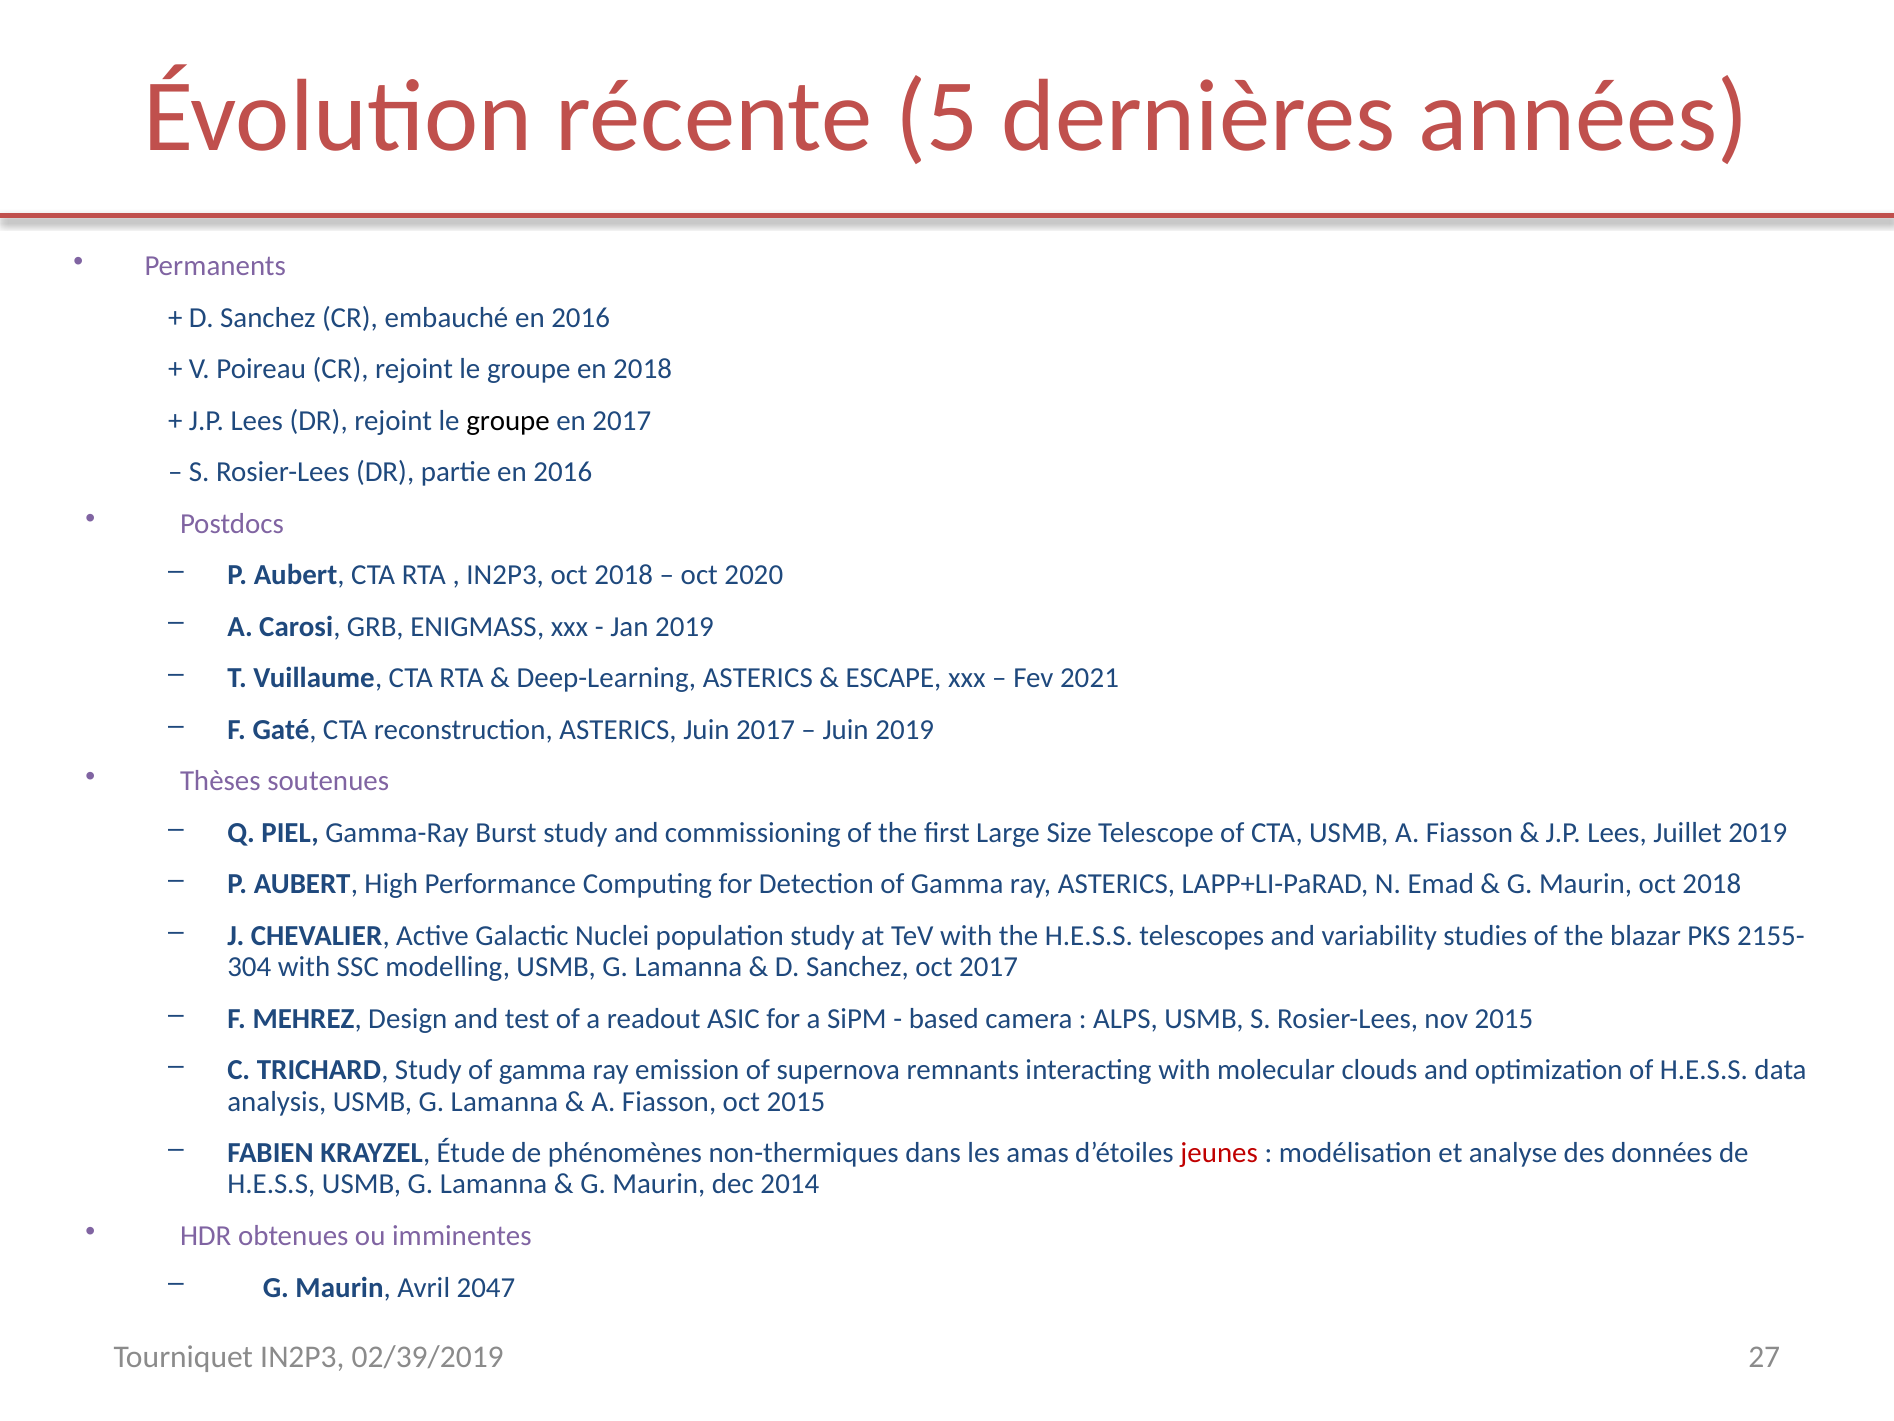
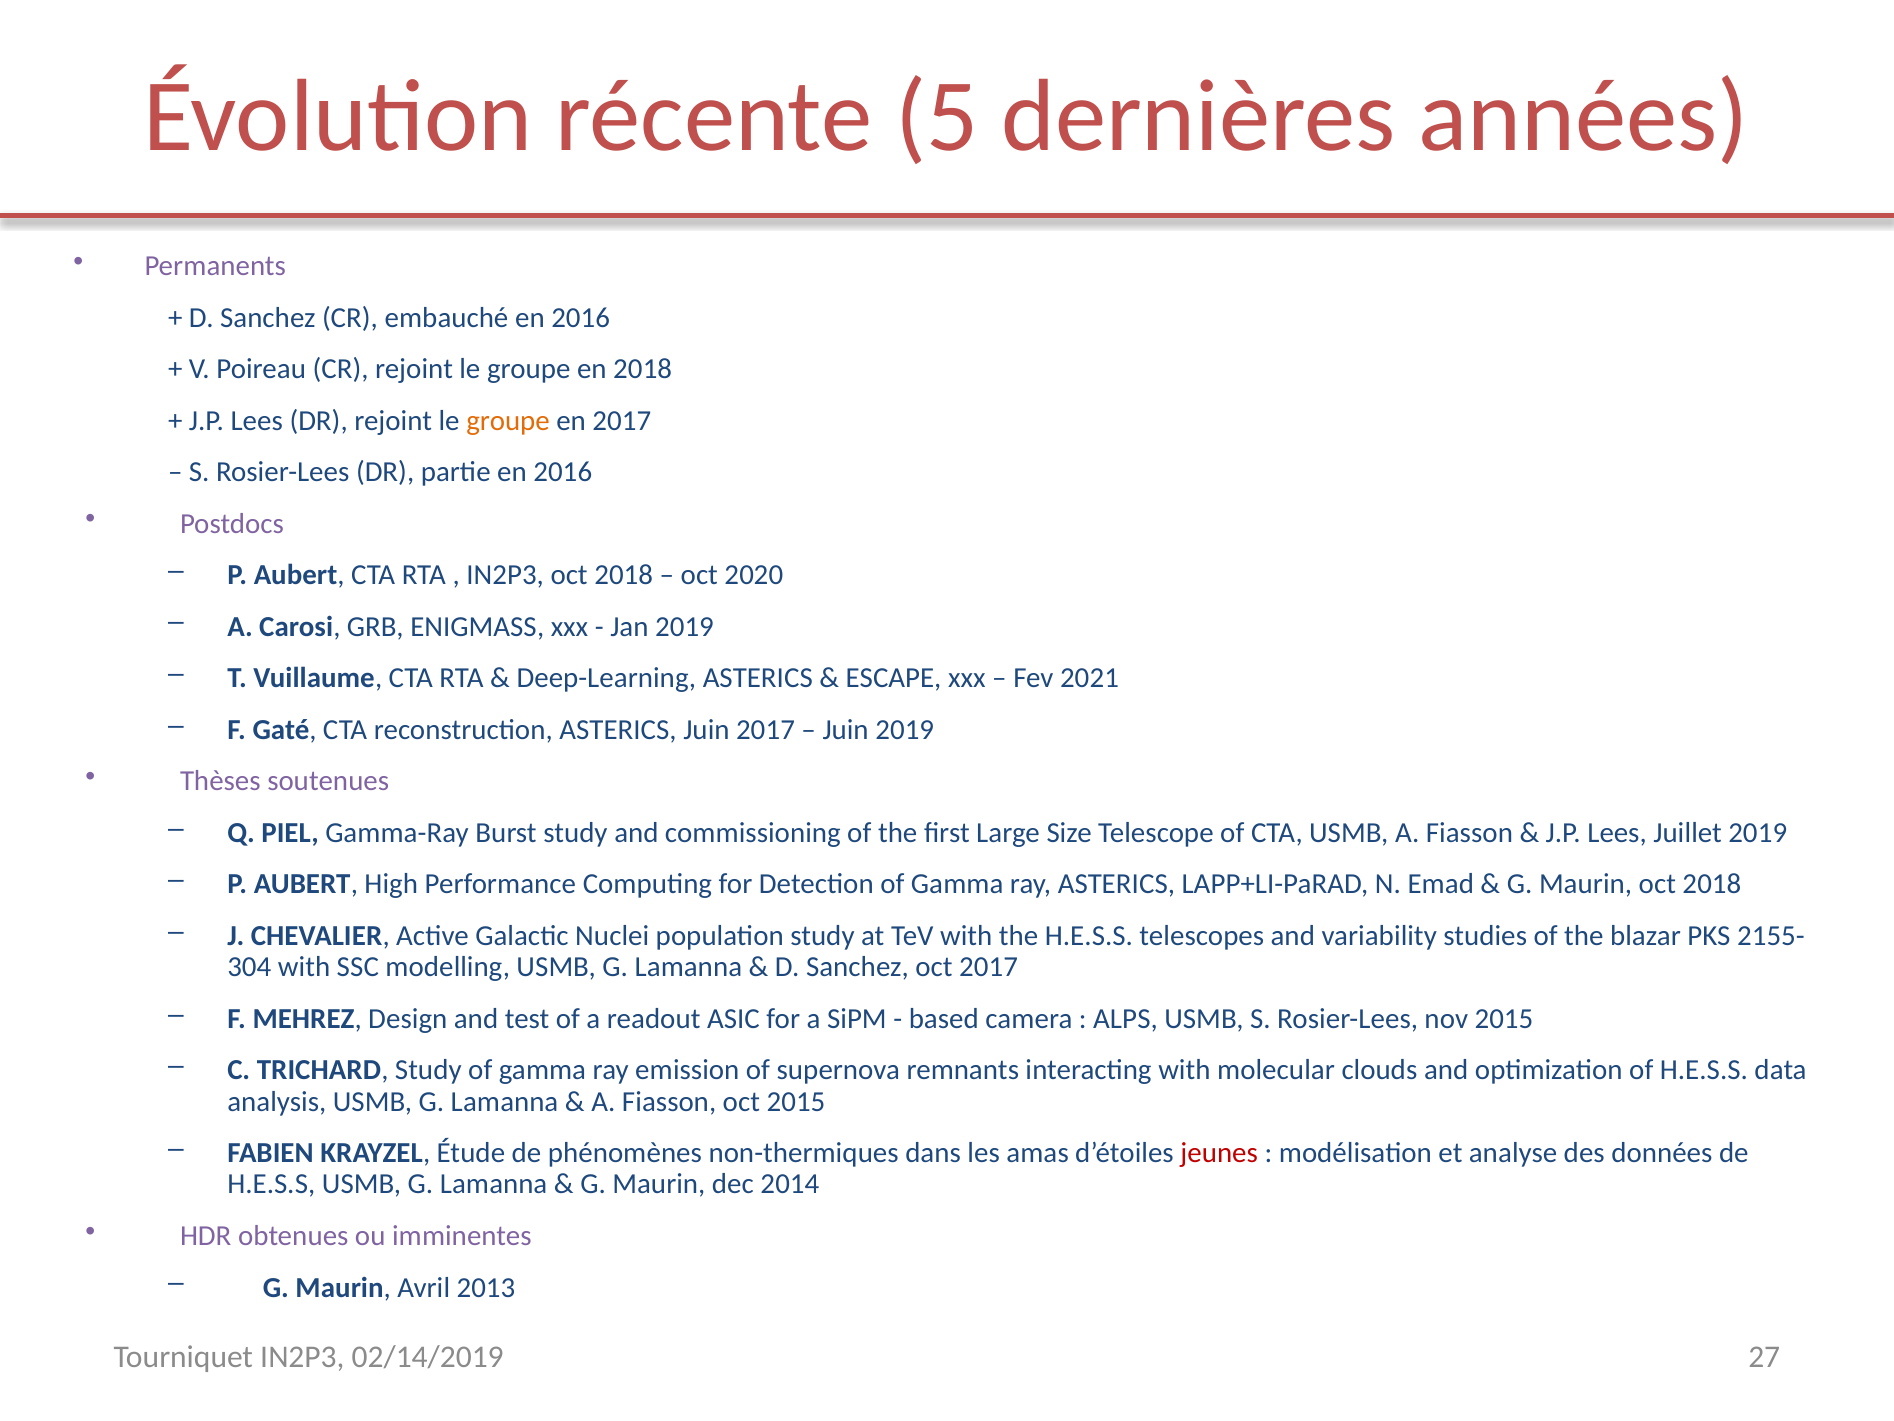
groupe at (508, 420) colour: black -> orange
2047: 2047 -> 2013
02/39/2019: 02/39/2019 -> 02/14/2019
